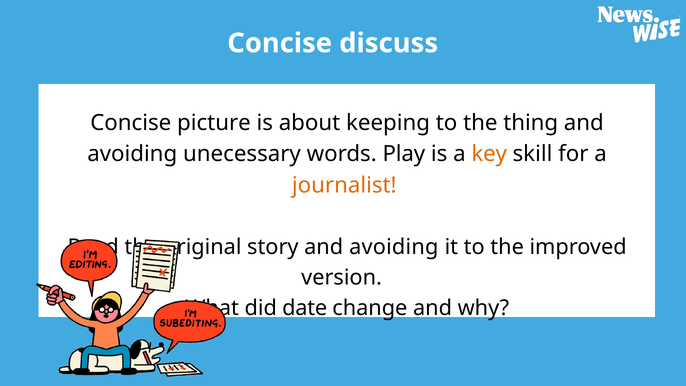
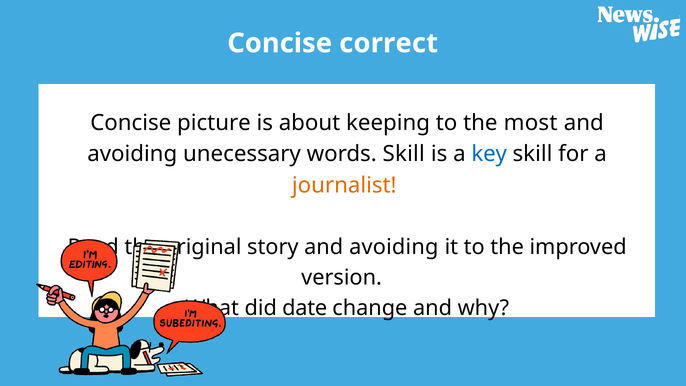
discuss: discuss -> correct
thing: thing -> most
words Play: Play -> Skill
key colour: orange -> blue
